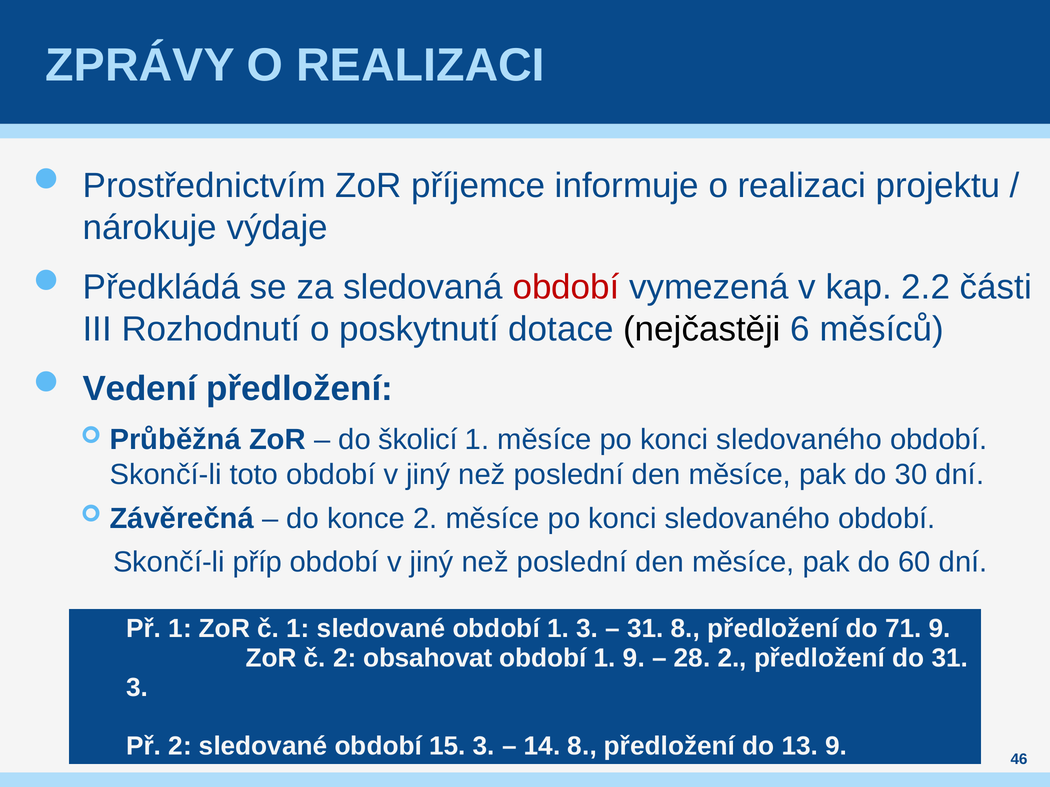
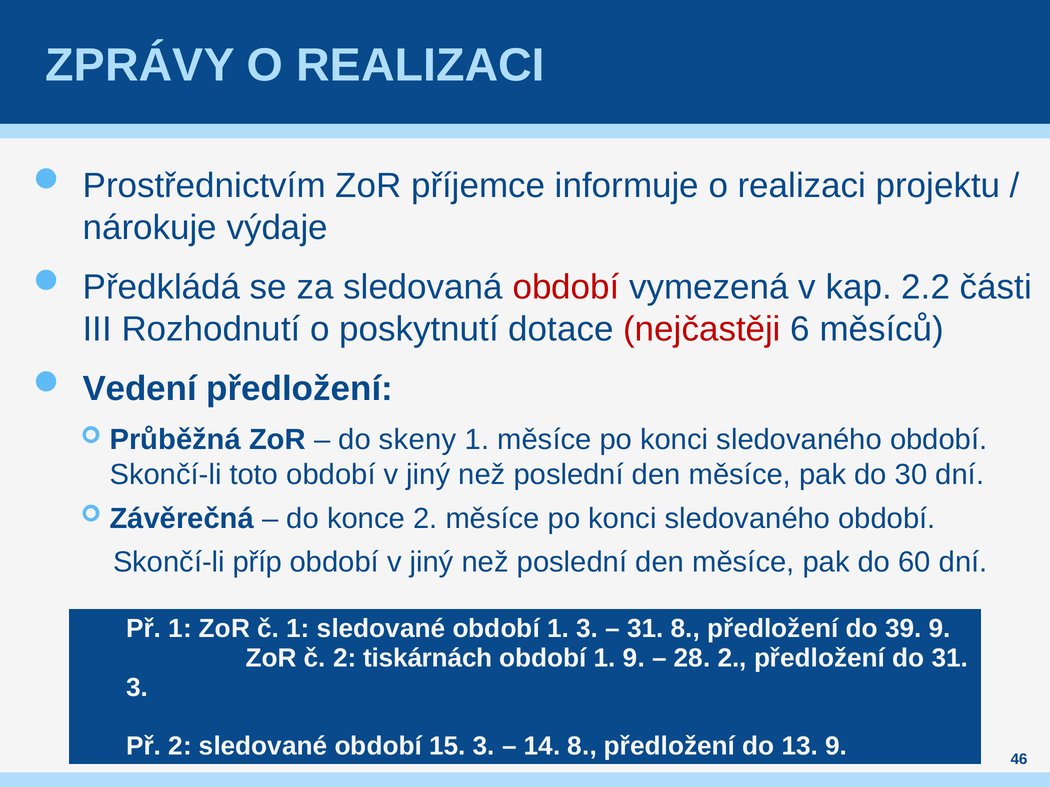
nejčastěji colour: black -> red
školicí: školicí -> skeny
71: 71 -> 39
obsahovat: obsahovat -> tiskárnách
